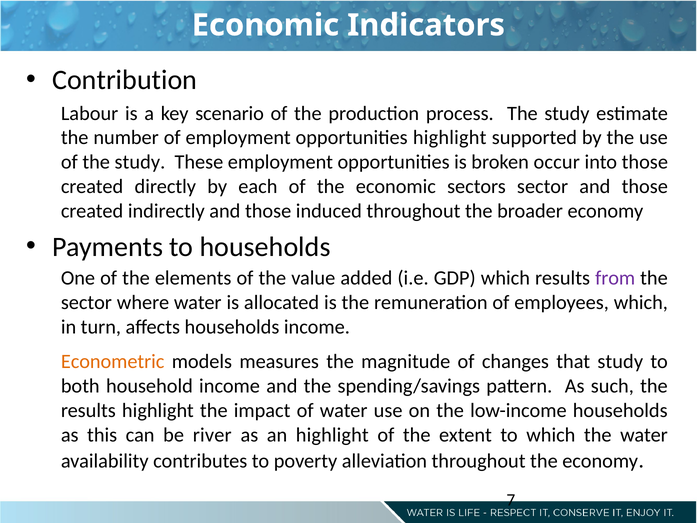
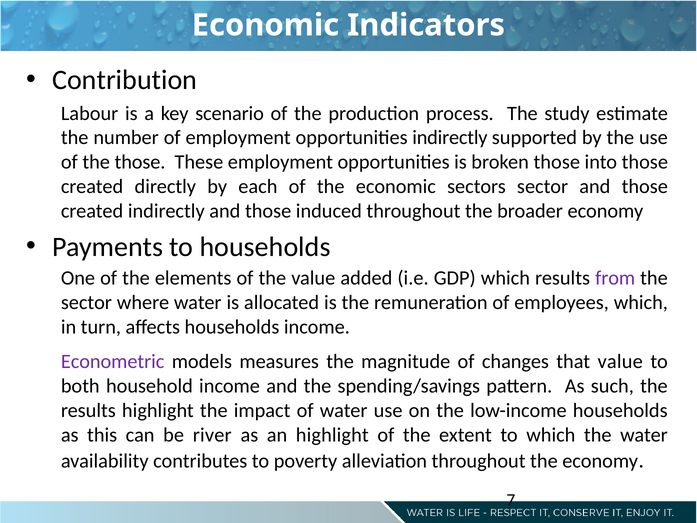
opportunities highlight: highlight -> indirectly
of the study: study -> those
broken occur: occur -> those
Econometric colour: orange -> purple
that study: study -> value
